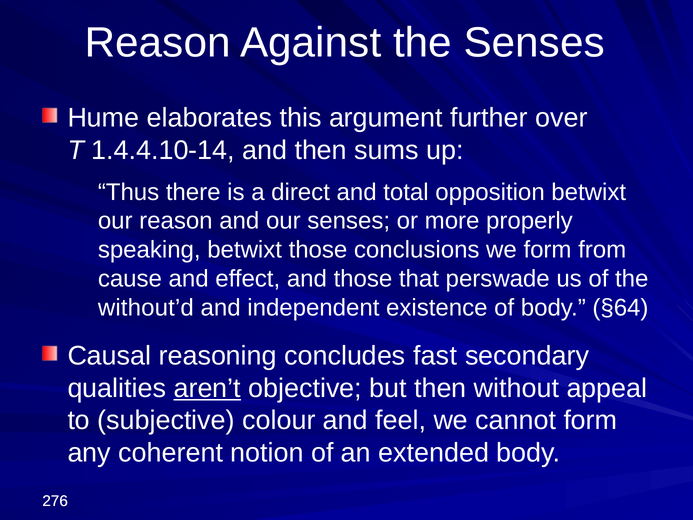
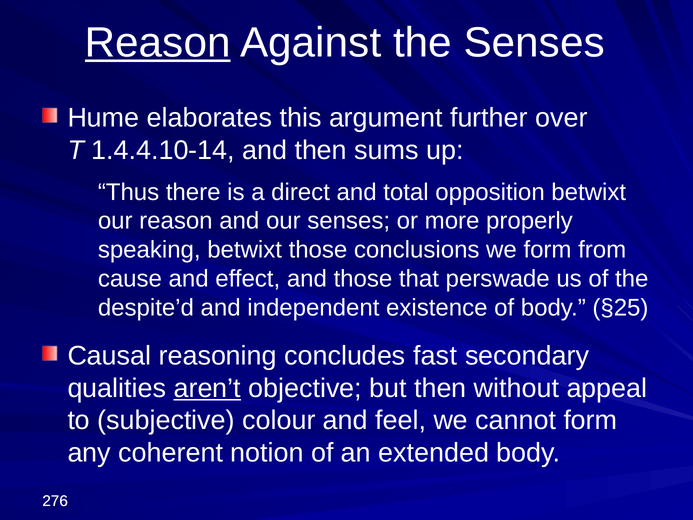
Reason at (158, 43) underline: none -> present
without’d: without’d -> despite’d
§64: §64 -> §25
